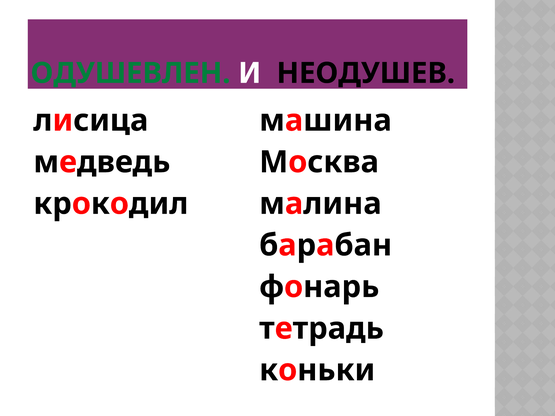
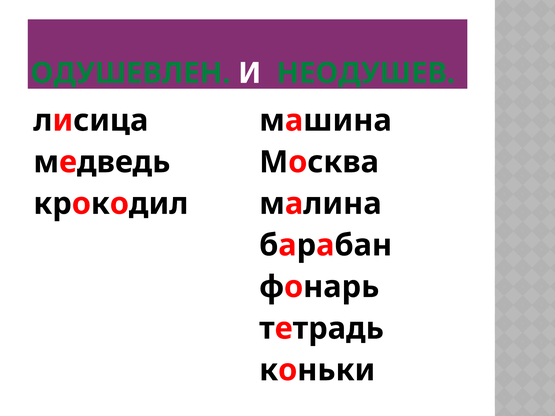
НЕОДУШЕВ colour: black -> green
